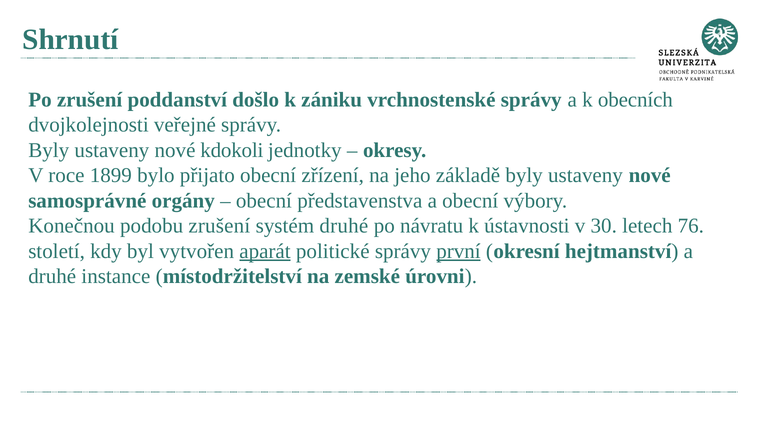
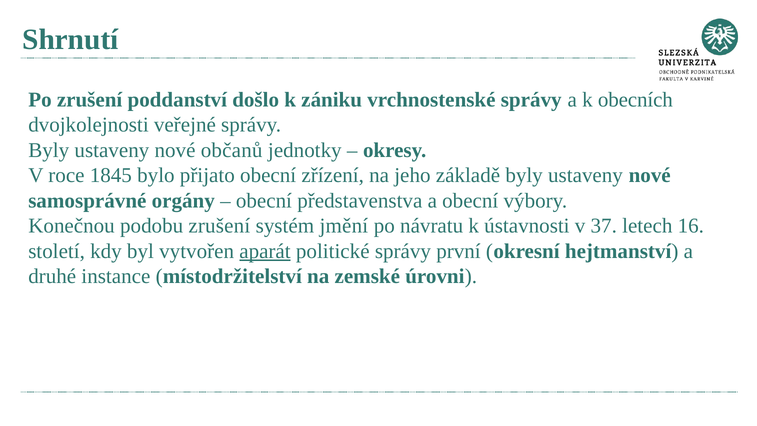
kdokoli: kdokoli -> občanů
1899: 1899 -> 1845
systém druhé: druhé -> jmění
30: 30 -> 37
76: 76 -> 16
první underline: present -> none
